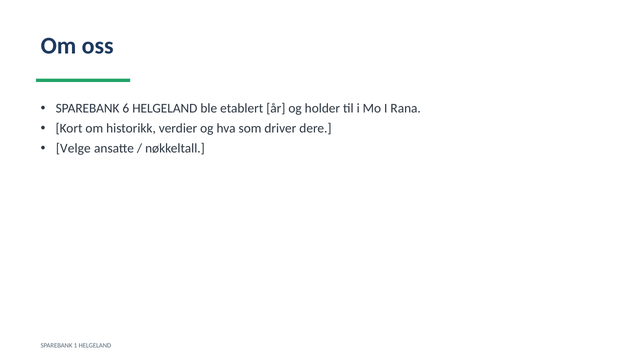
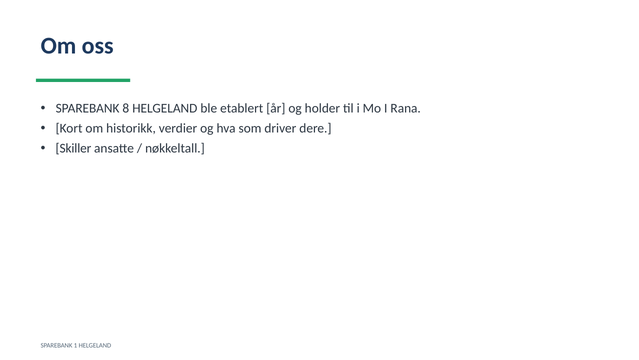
6: 6 -> 8
Velge: Velge -> Skiller
